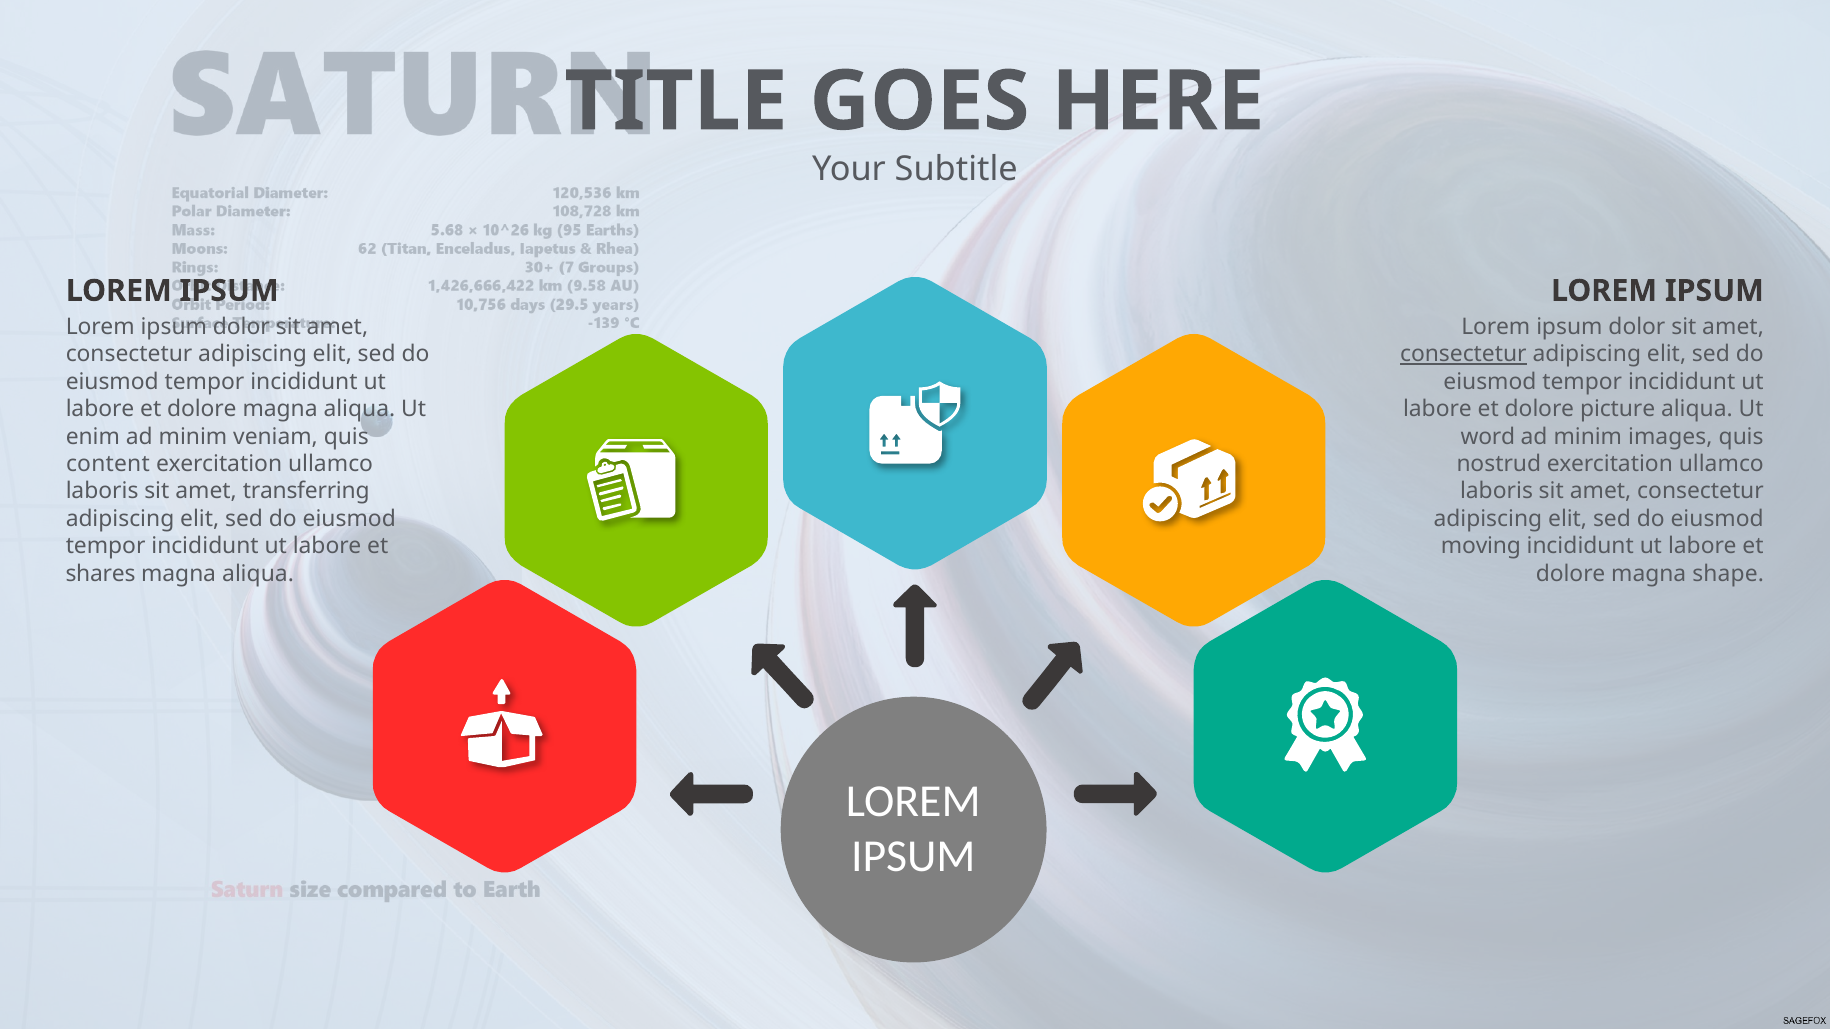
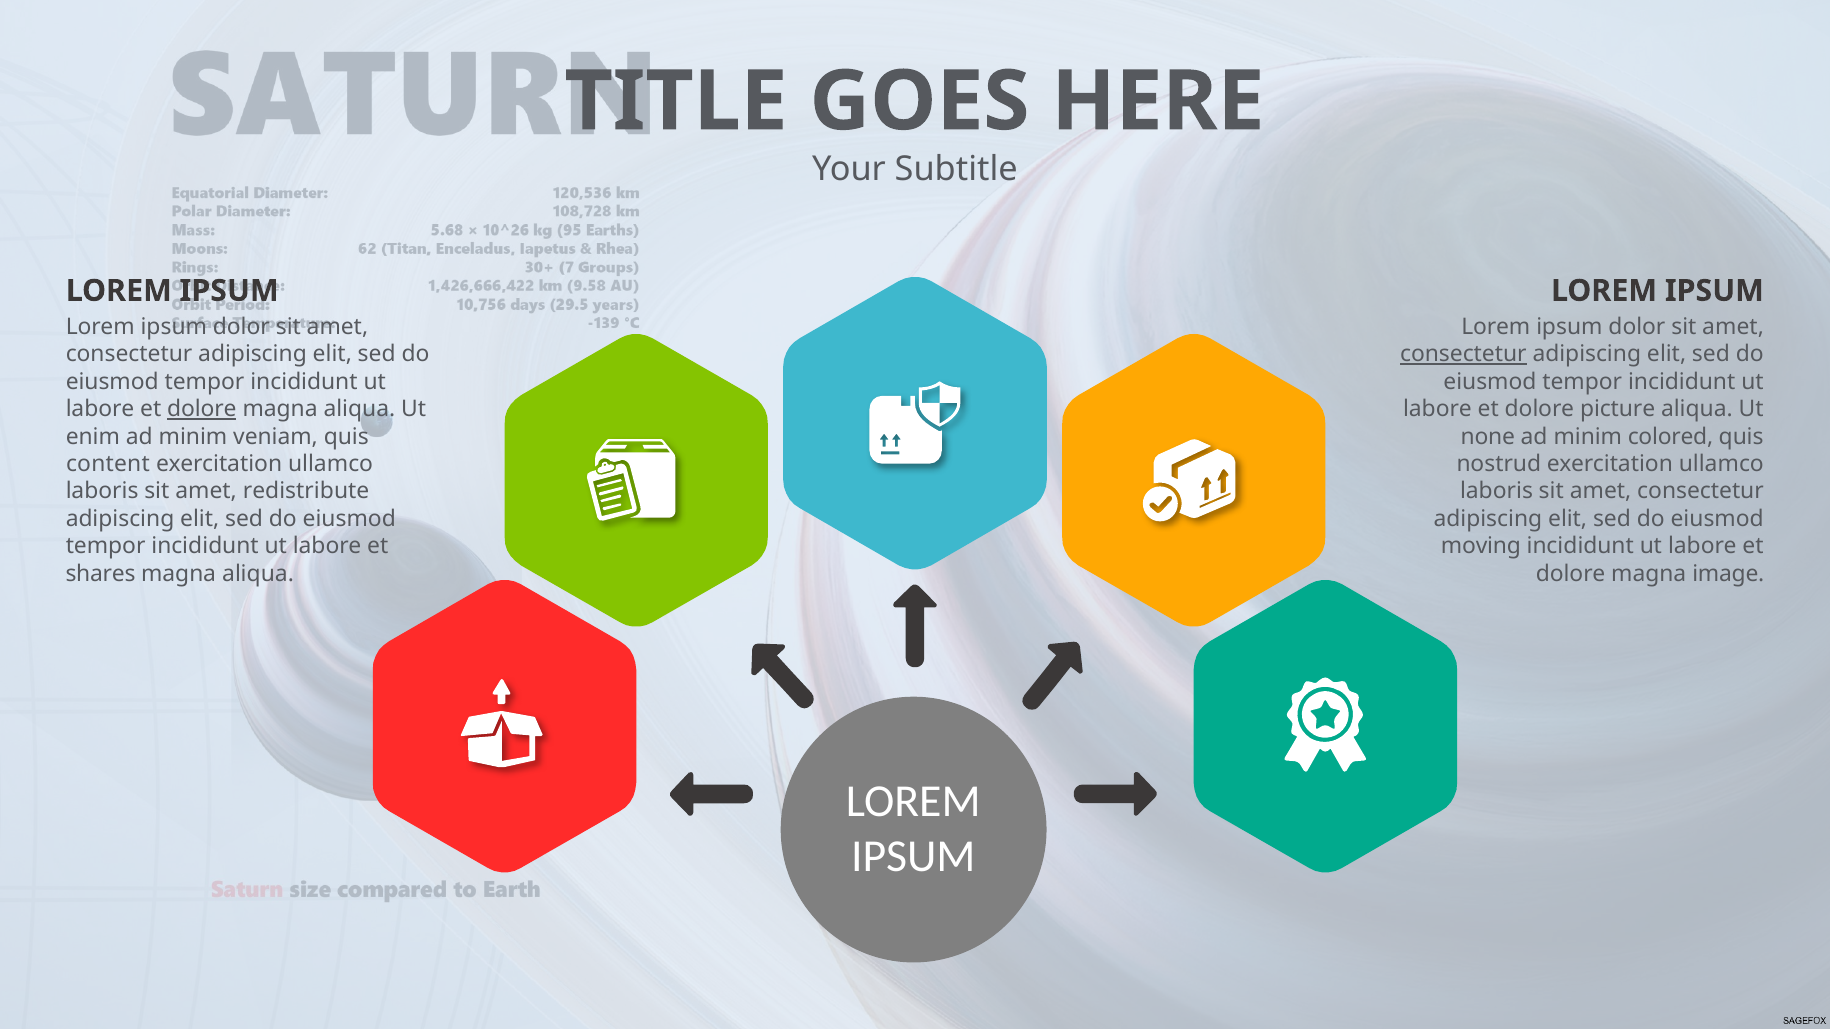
dolore at (202, 409) underline: none -> present
word: word -> none
images: images -> colored
transferring: transferring -> redistribute
shape: shape -> image
